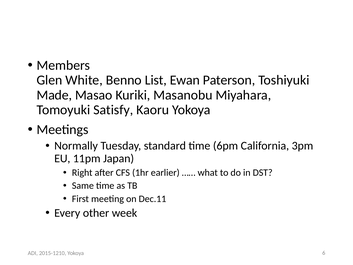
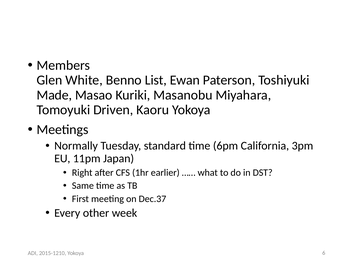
Satisfy: Satisfy -> Driven
Dec.11: Dec.11 -> Dec.37
